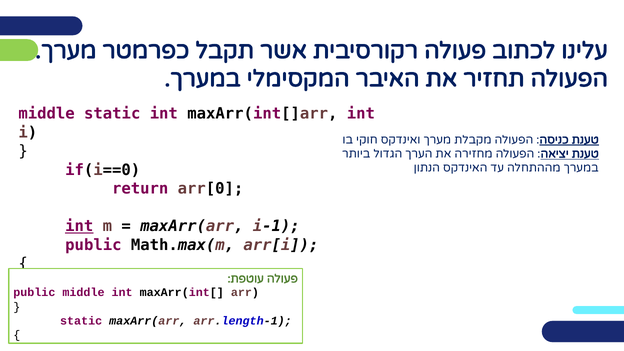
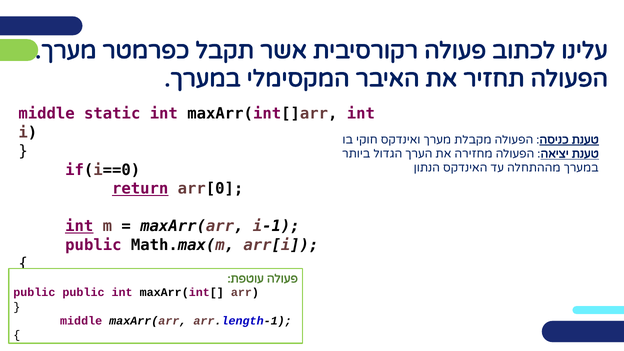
return underline: none -> present
public middle: middle -> public
static at (81, 321): static -> middle
